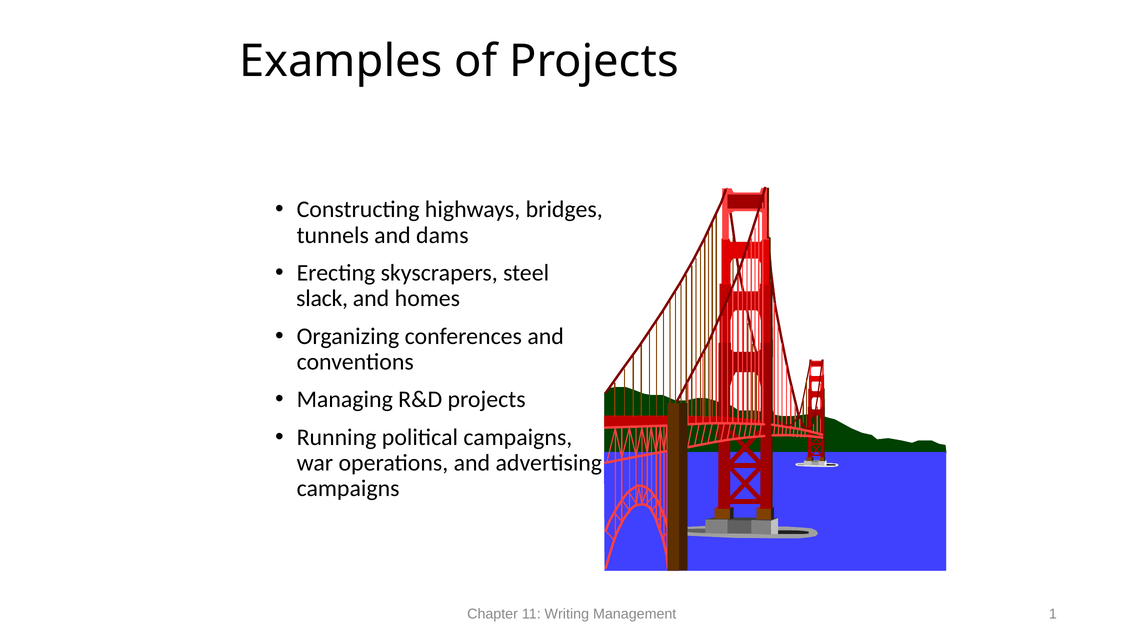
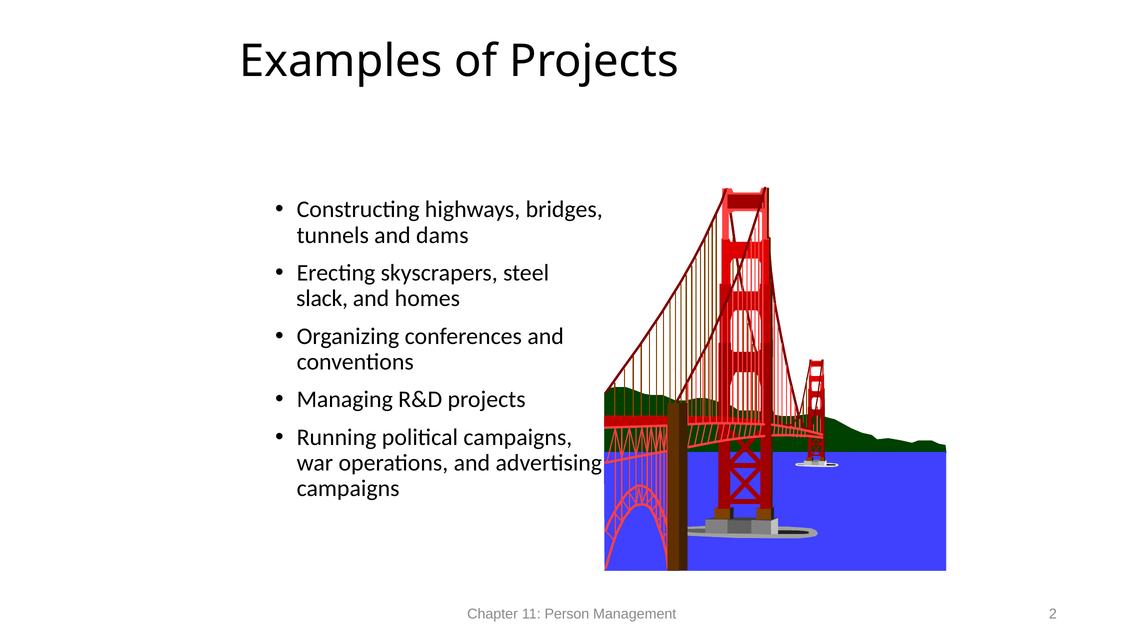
Writing: Writing -> Person
1: 1 -> 2
